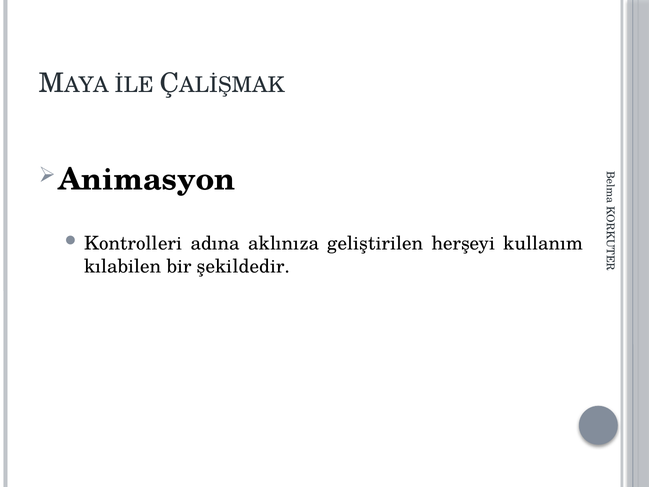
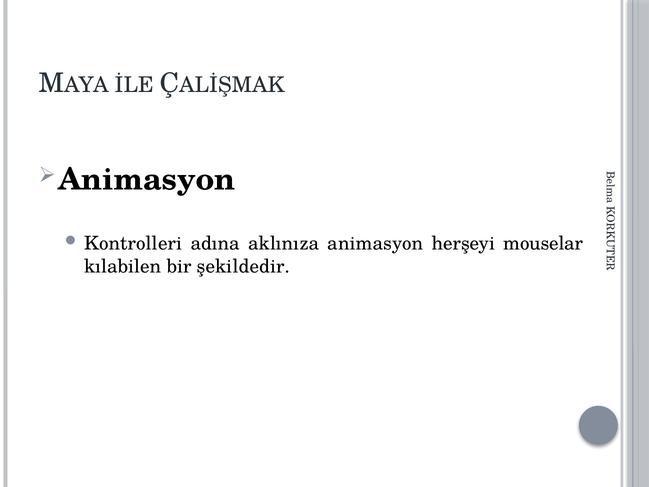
aklınıza geliştirilen: geliştirilen -> animasyon
kullanım: kullanım -> mouselar
